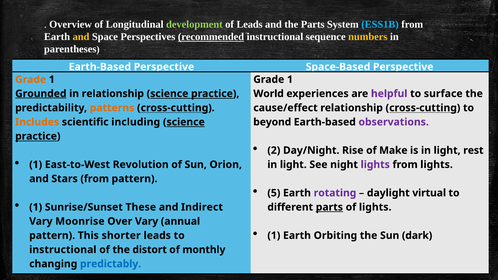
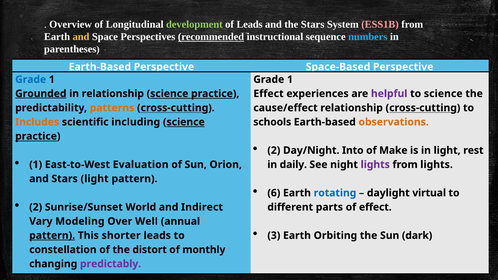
the Parts: Parts -> Stars
ESS1B colour: light blue -> pink
numbers colour: yellow -> light blue
Grade at (31, 80) colour: orange -> blue
World at (269, 94): World -> Effect
to surface: surface -> science
beyond: beyond -> schools
observations colour: purple -> orange
Rise: Rise -> Into
Revolution: Revolution -> Evaluation
light at (293, 165): light -> daily
Stars from: from -> light
5: 5 -> 6
rotating colour: purple -> blue
1 at (36, 207): 1 -> 2
These: These -> World
parts at (329, 207) underline: present -> none
of lights: lights -> effect
Moonrise: Moonrise -> Modeling
Over Vary: Vary -> Well
1 at (274, 236): 1 -> 3
pattern at (52, 236) underline: none -> present
instructional at (63, 250): instructional -> constellation
predictably colour: blue -> purple
